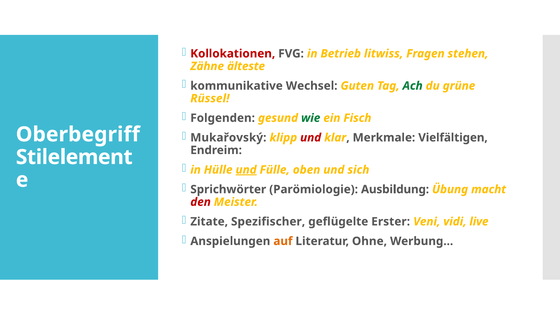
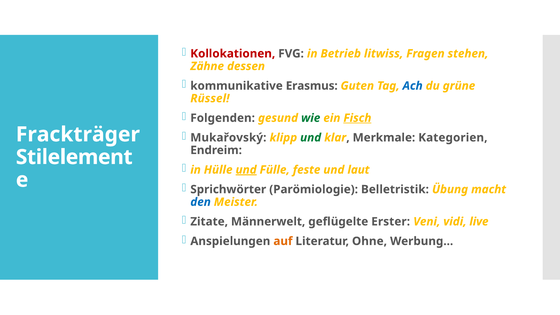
älteste: älteste -> dessen
Wechsel: Wechsel -> Erasmus
Ach colour: green -> blue
Fisch underline: none -> present
Oberbegriff: Oberbegriff -> Frackträger
und at (311, 138) colour: red -> green
Vielfältigen: Vielfältigen -> Kategorien
oben: oben -> feste
sich: sich -> laut
Ausbildung: Ausbildung -> Belletristik
den colour: red -> blue
Spezifischer: Spezifischer -> Männerwelt
